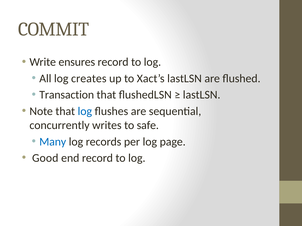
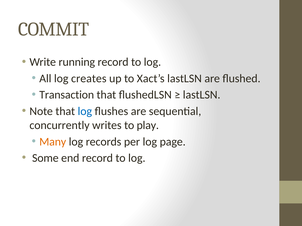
ensures: ensures -> running
safe: safe -> play
Many colour: blue -> orange
Good: Good -> Some
